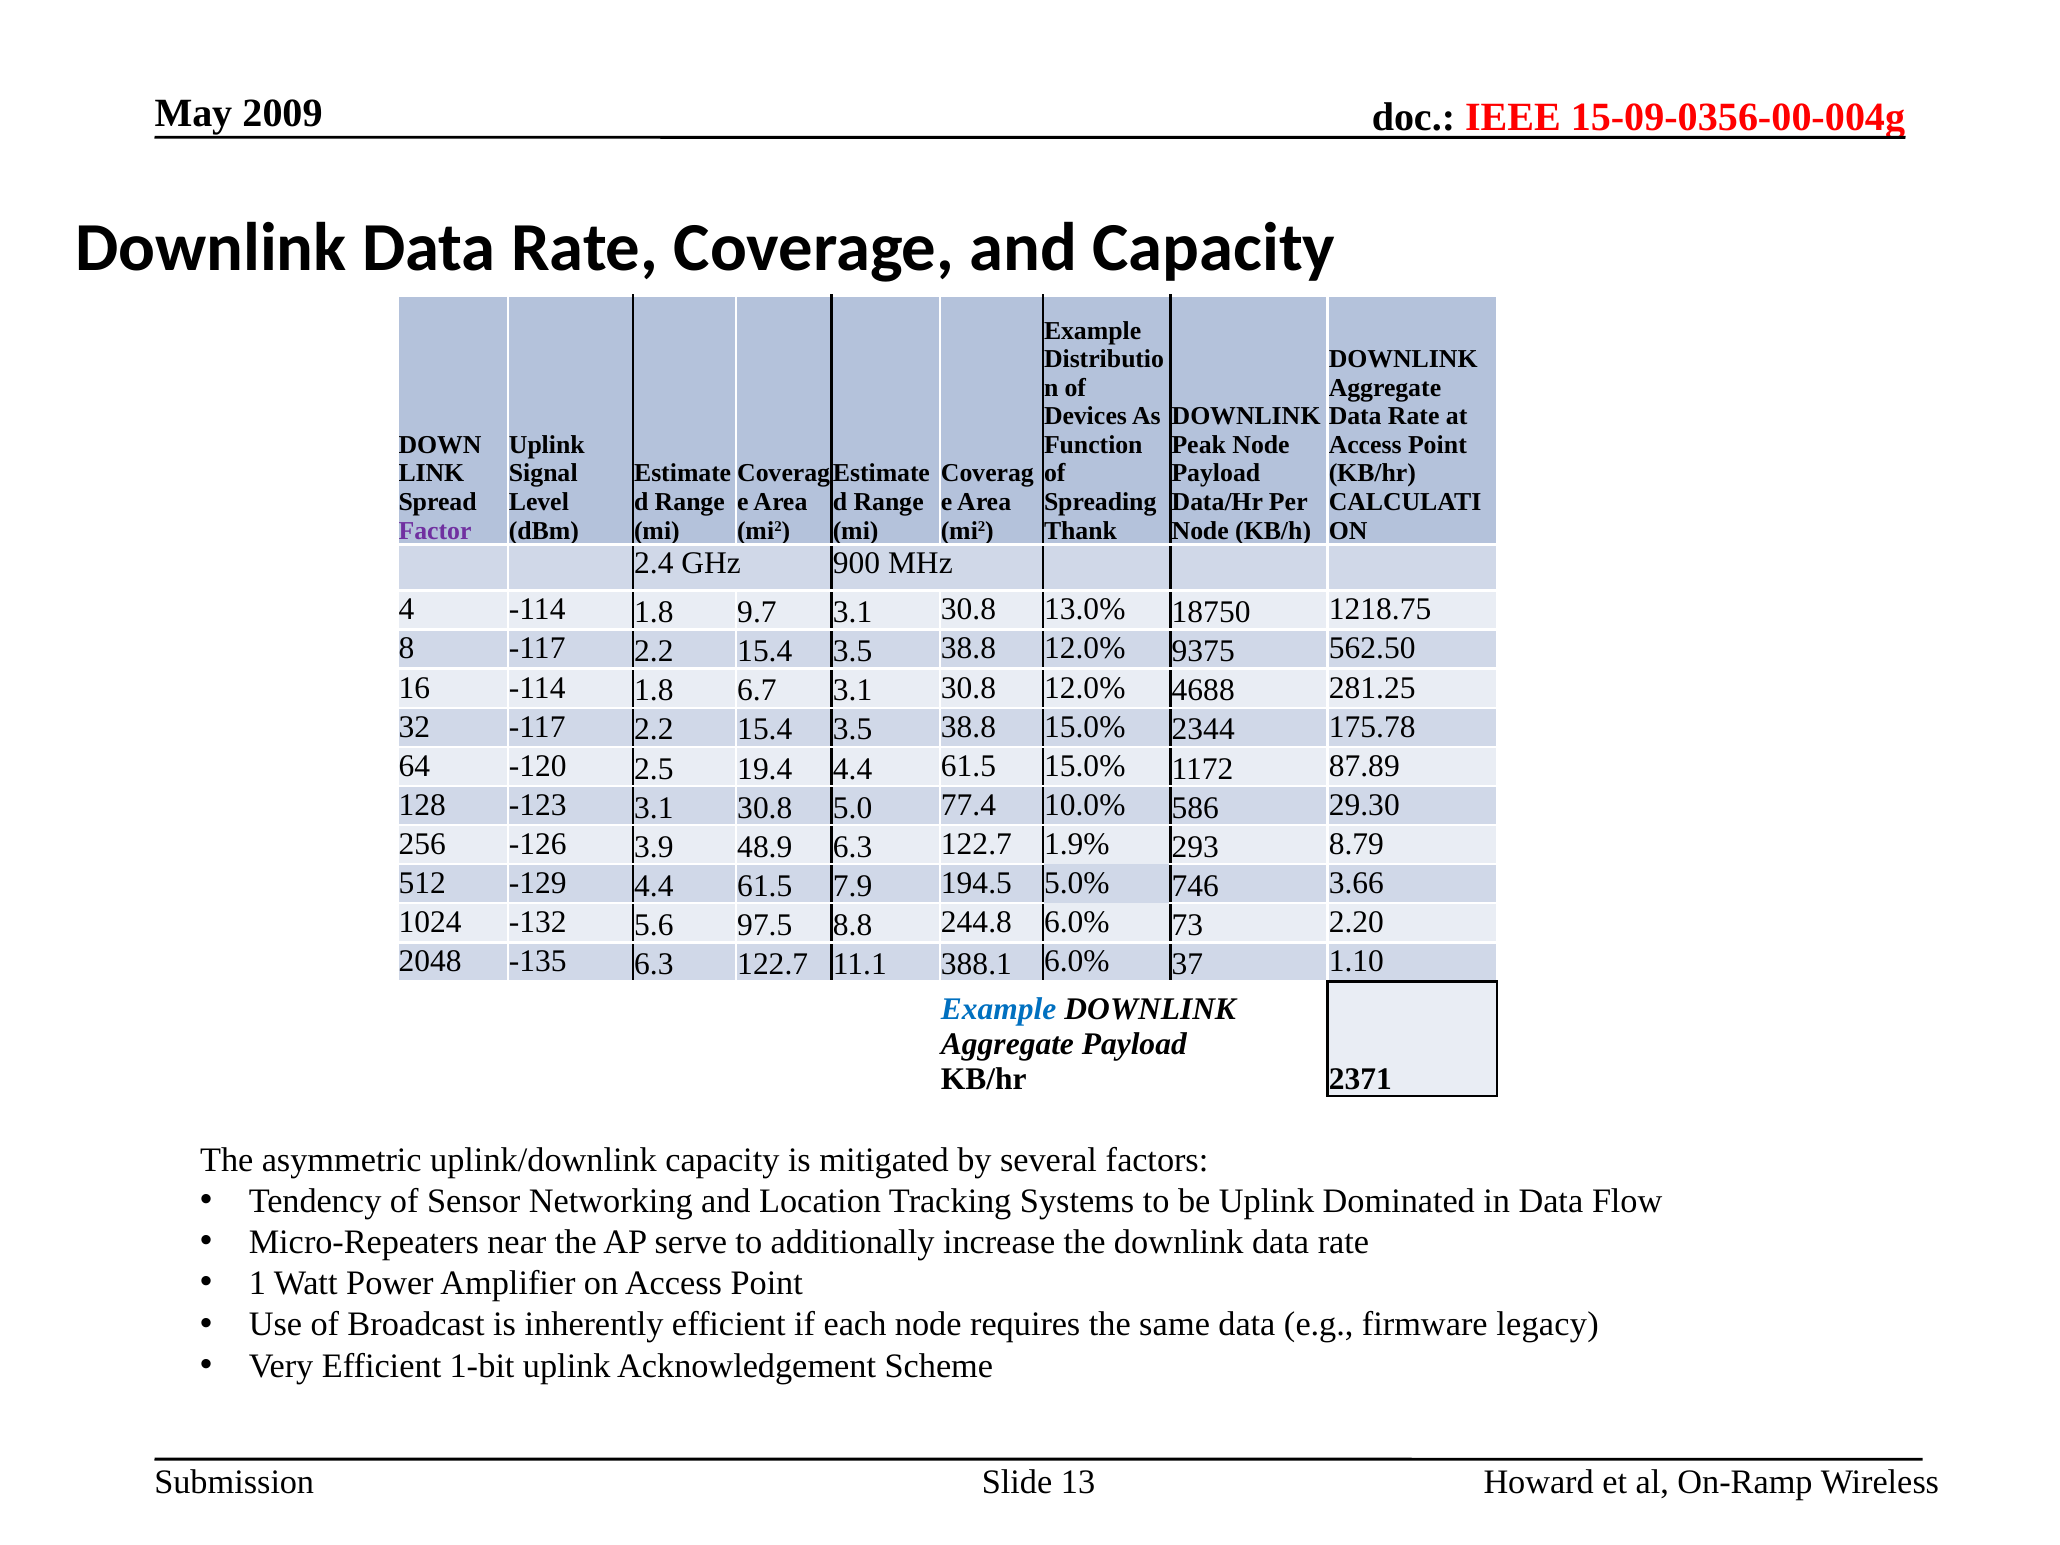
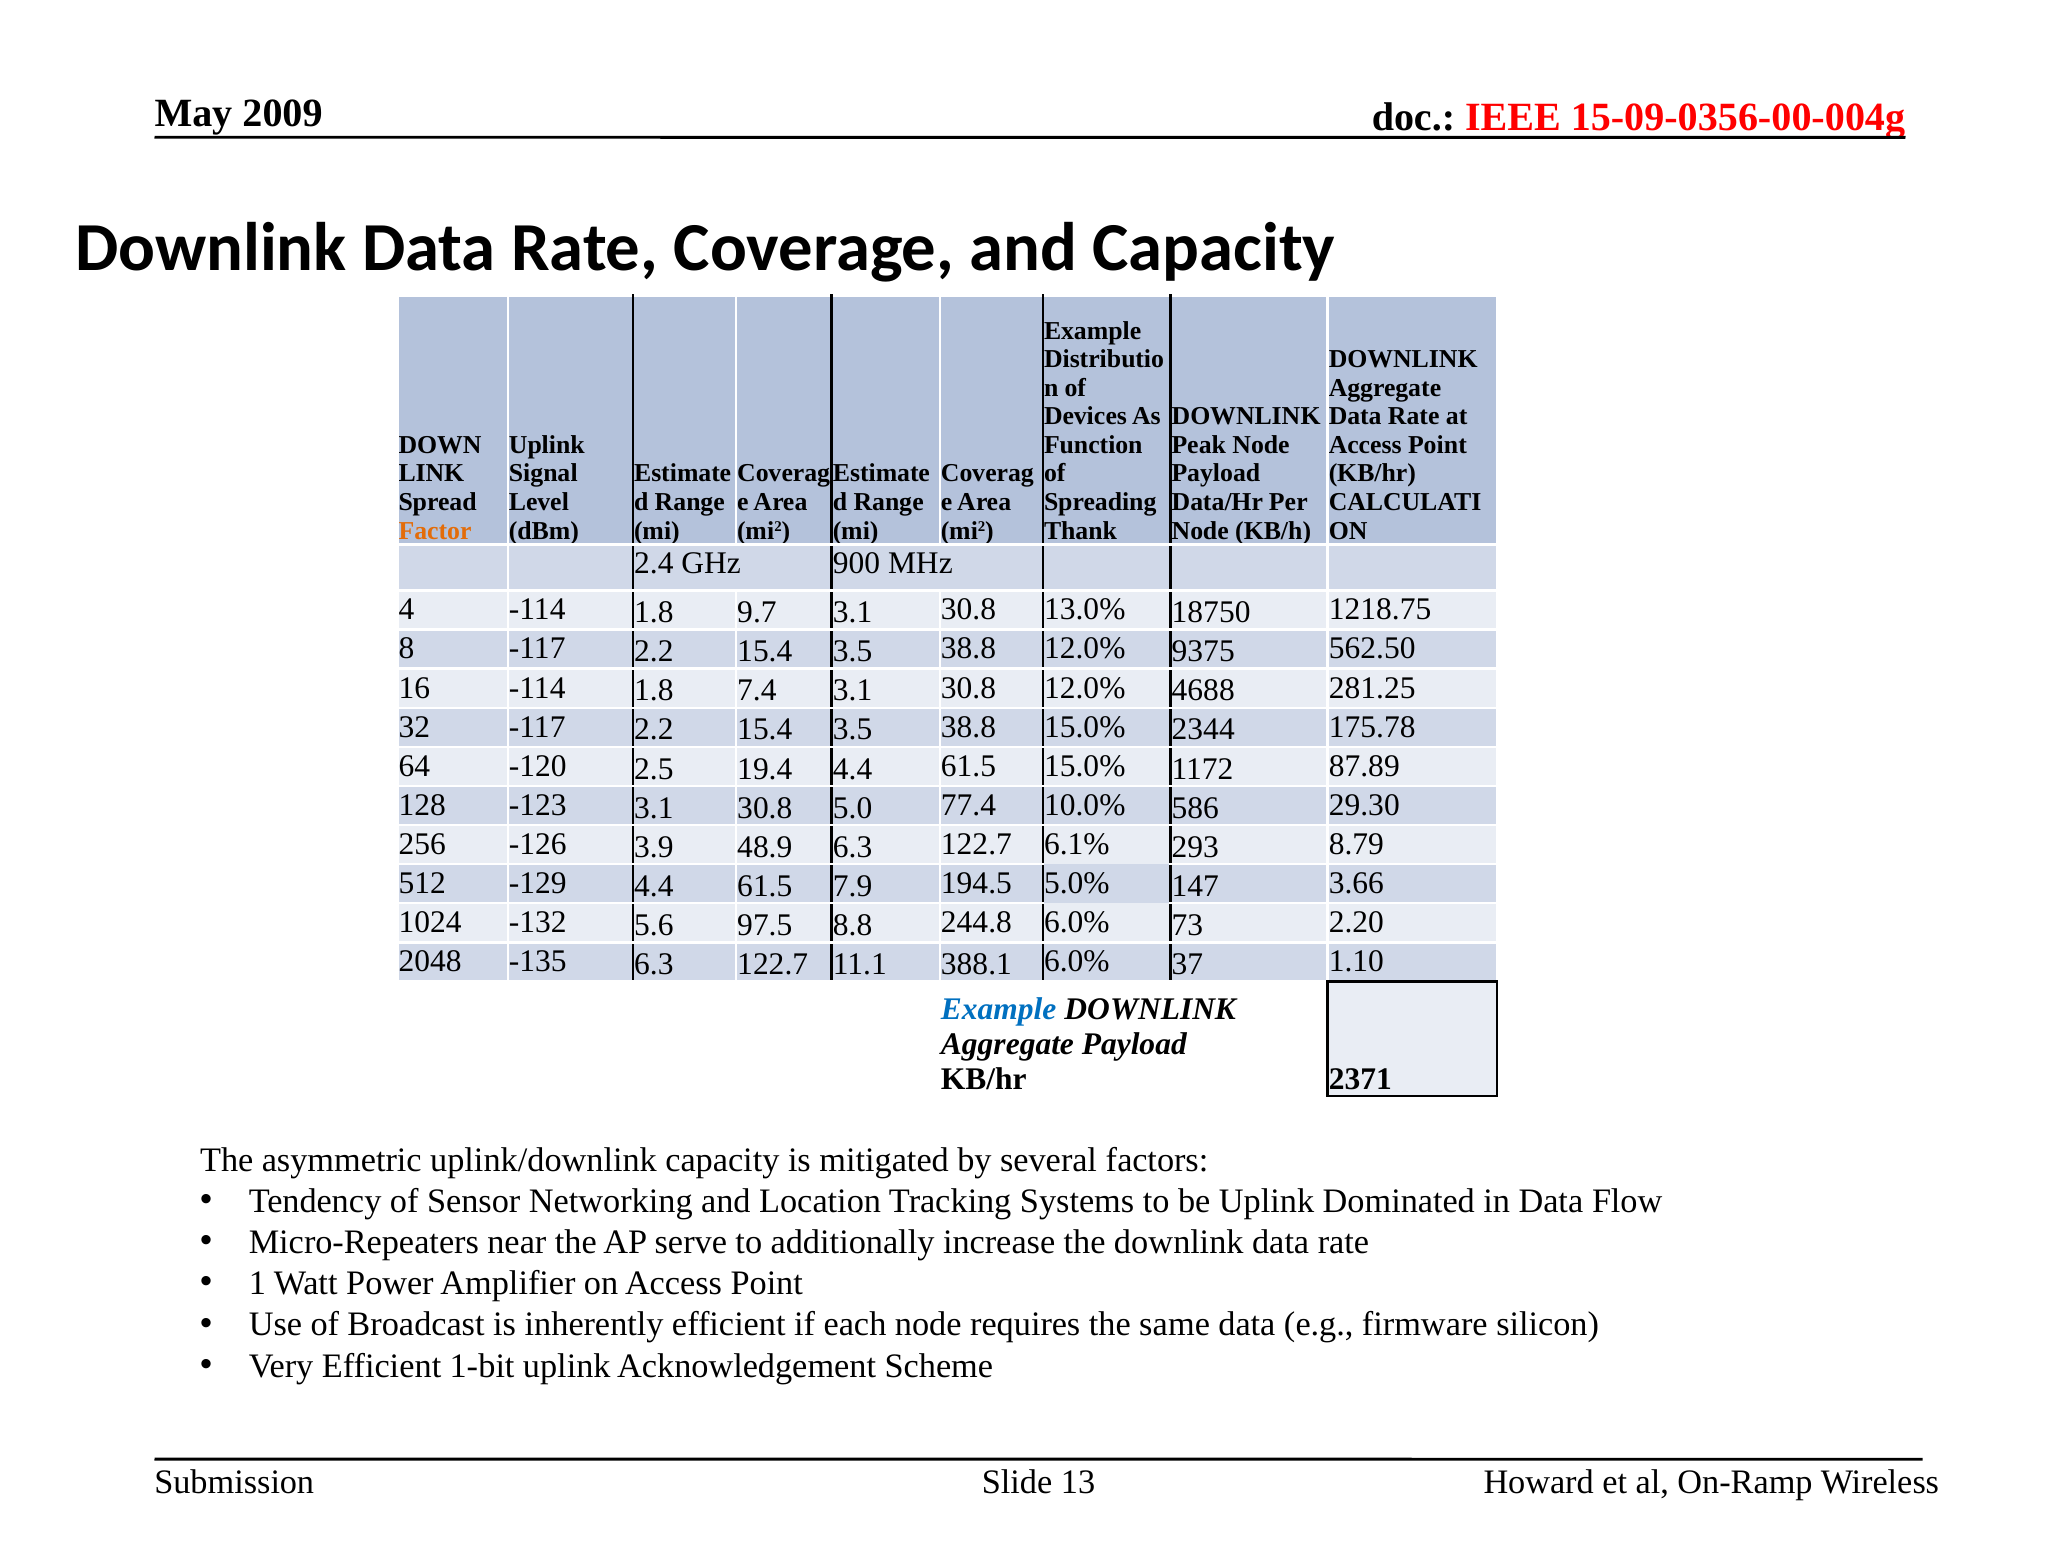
Factor colour: purple -> orange
6.7: 6.7 -> 7.4
1.9%: 1.9% -> 6.1%
746: 746 -> 147
legacy: legacy -> silicon
